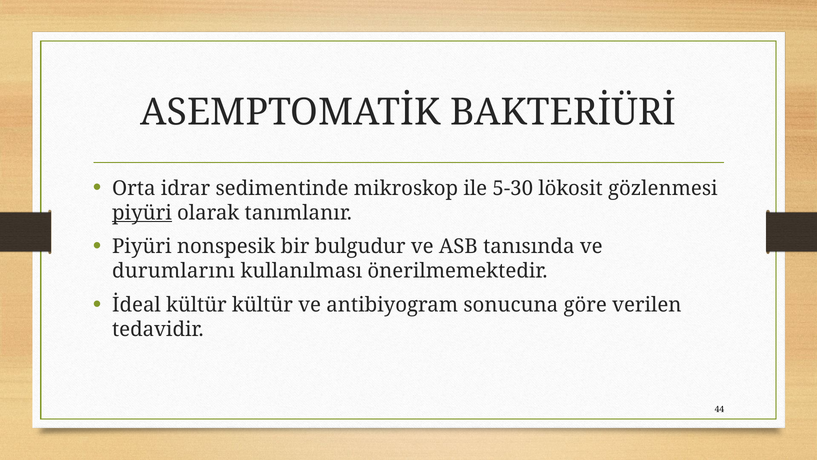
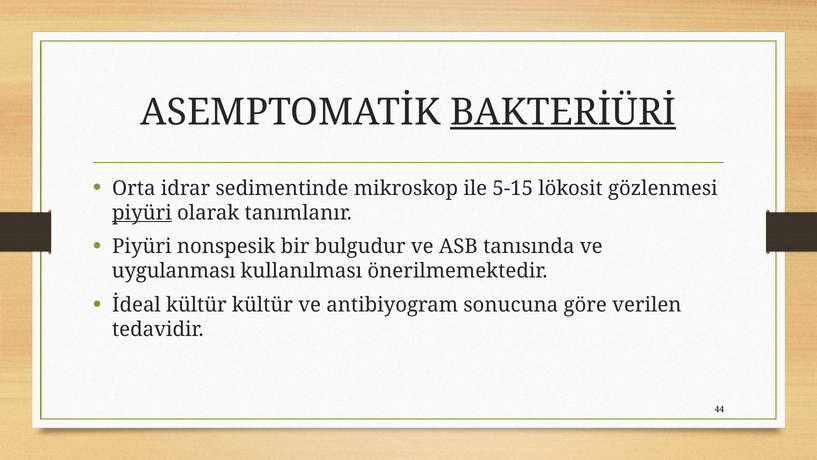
BAKTERİÜRİ underline: none -> present
5-30: 5-30 -> 5-15
durumlarını: durumlarını -> uygulanması
